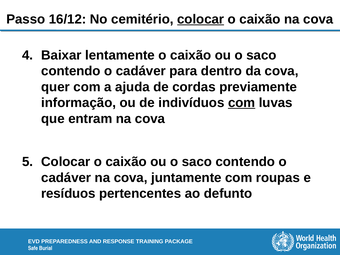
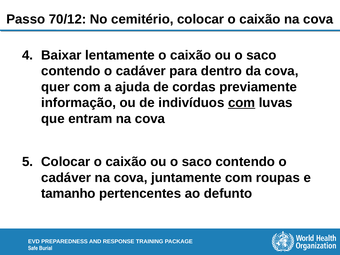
16/12: 16/12 -> 70/12
colocar at (201, 19) underline: present -> none
resíduos: resíduos -> tamanho
